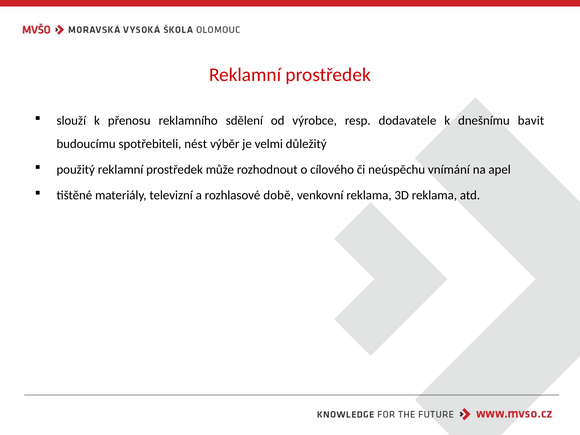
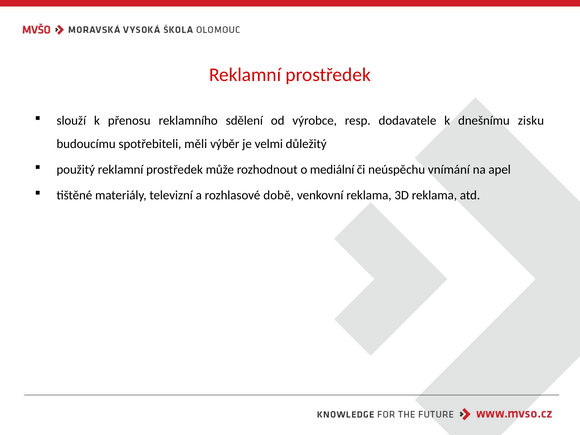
bavit: bavit -> zisku
nést: nést -> měli
cílového: cílového -> mediální
